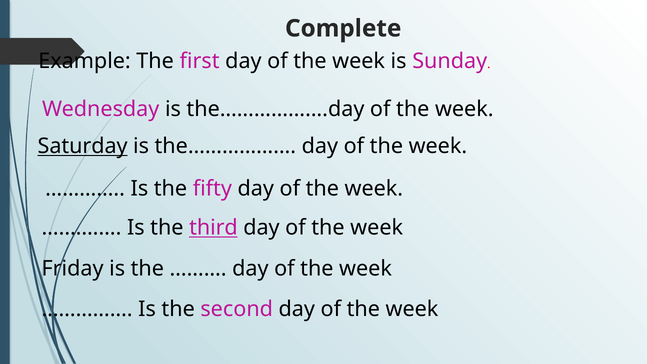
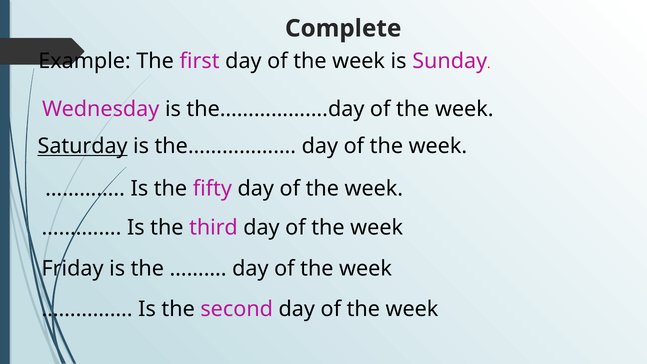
third underline: present -> none
